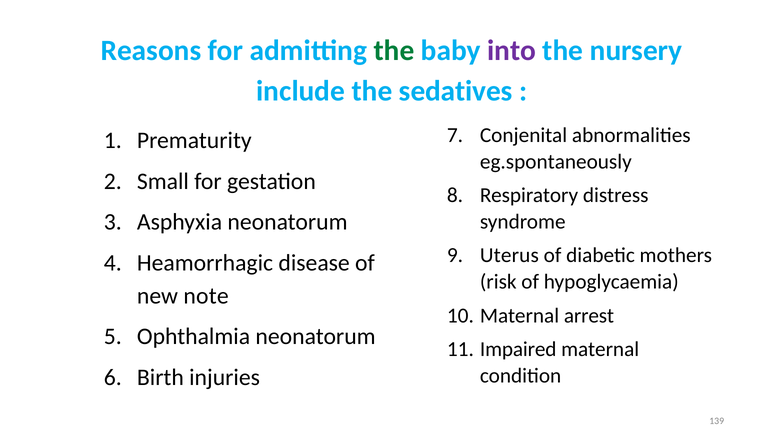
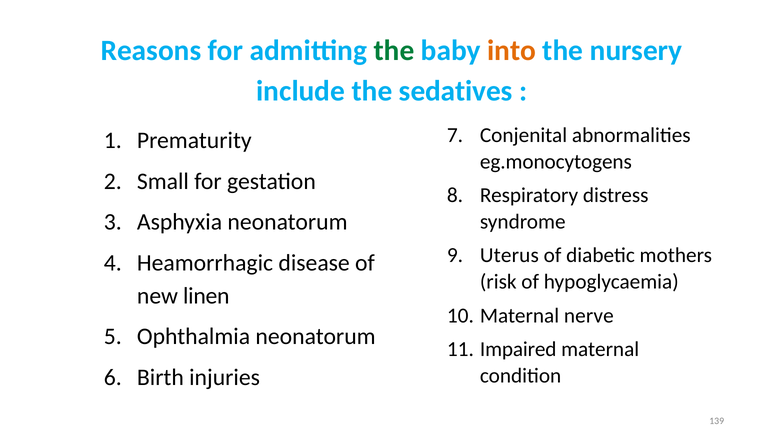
into colour: purple -> orange
eg.spontaneously: eg.spontaneously -> eg.monocytogens
note: note -> linen
arrest: arrest -> nerve
